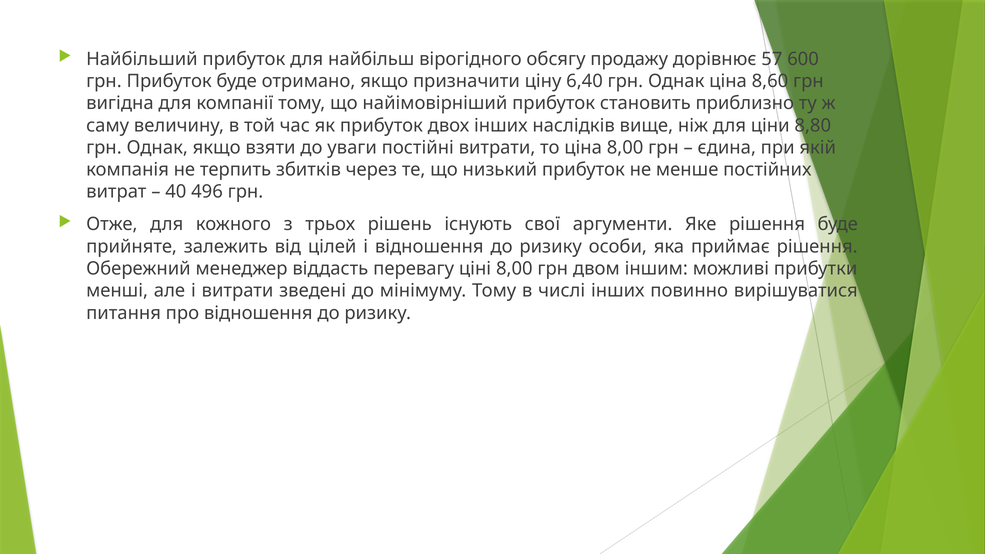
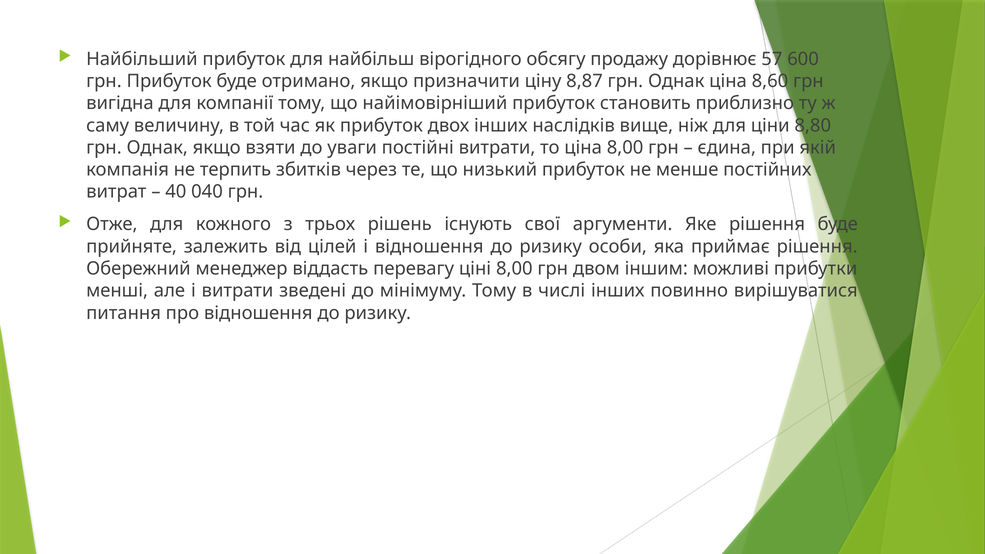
6,40: 6,40 -> 8,87
496: 496 -> 040
